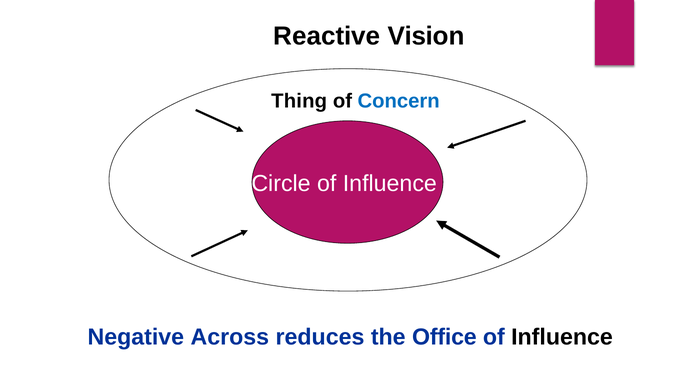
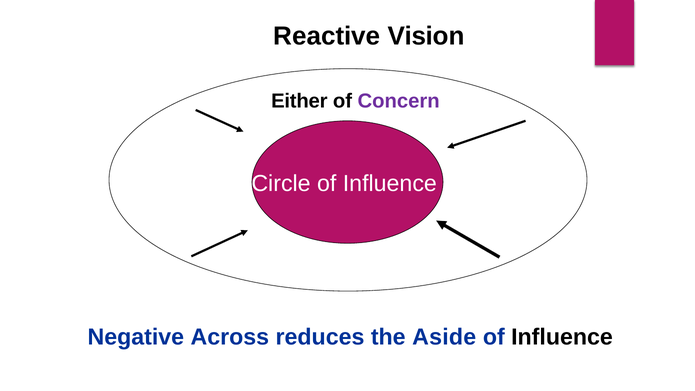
Thing: Thing -> Either
Concern colour: blue -> purple
Office: Office -> Aside
